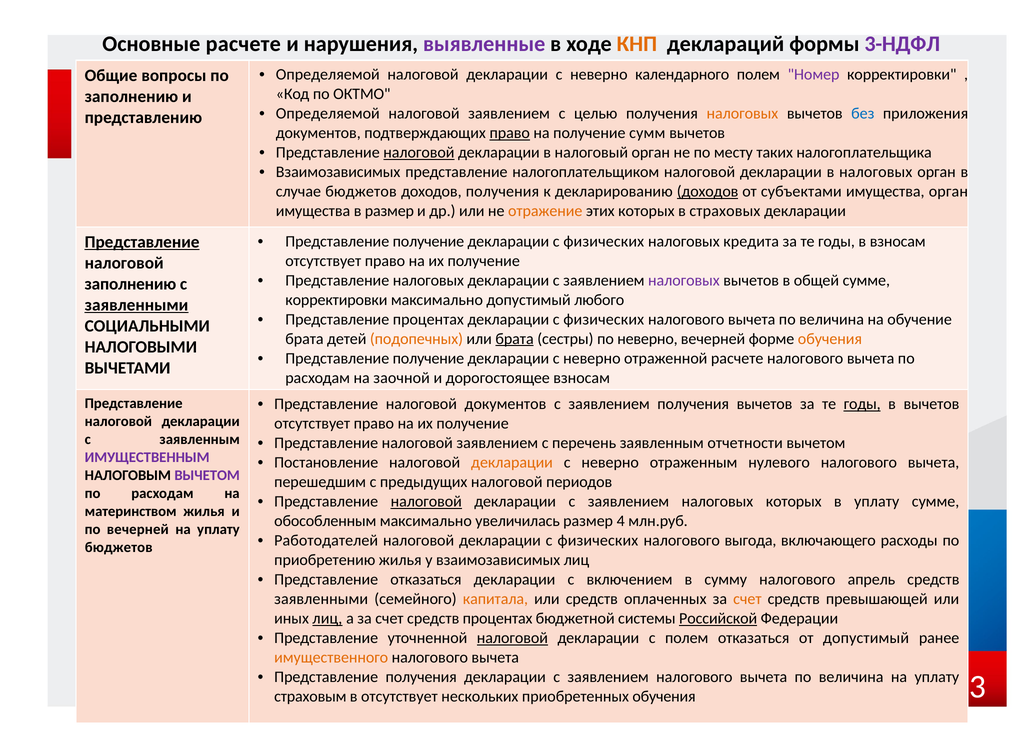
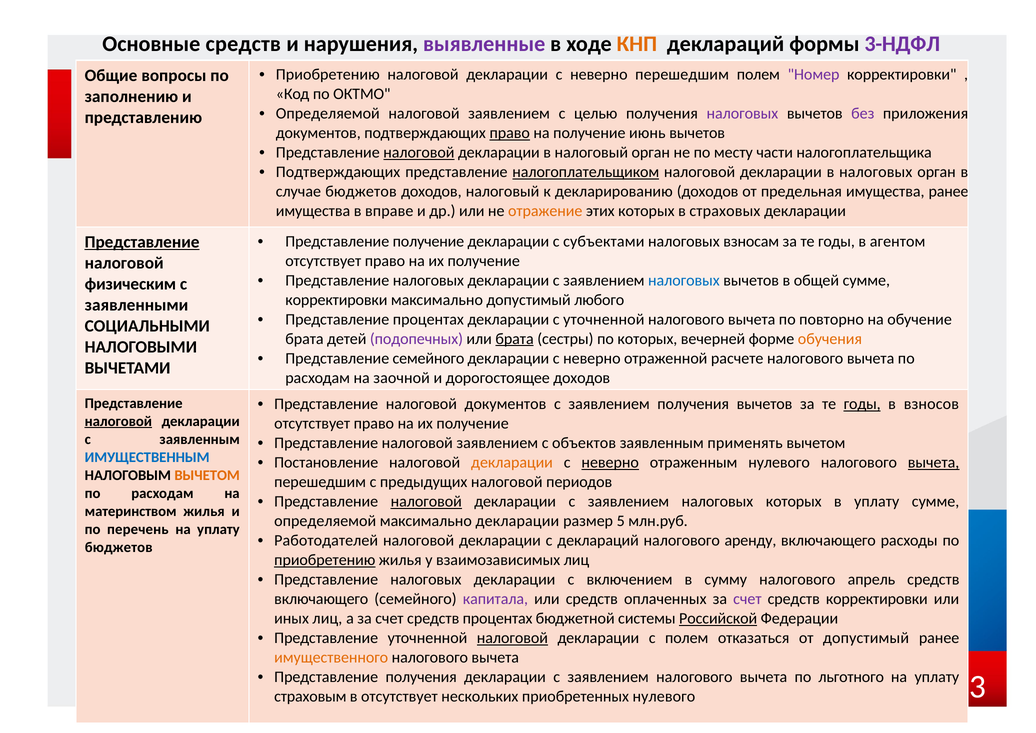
Основные расчете: расчете -> средств
Определяемой at (328, 75): Определяемой -> Приобретению
неверно календарного: календарного -> перешедшим
налоговых at (742, 114) colour: orange -> purple
без colour: blue -> purple
сумм: сумм -> июнь
таких: таких -> части
Взаимозависимых at (338, 172): Взаимозависимых -> Подтверждающих
налогоплательщиком underline: none -> present
доходов получения: получения -> налоговый
доходов at (708, 192) underline: present -> none
субъектами: субъектами -> предельная
имущества орган: орган -> ранее
в размер: размер -> вправе
физических at (604, 241): физических -> субъектами
кредита: кредита -> взносам
в взносам: взносам -> агентом
налоговых at (684, 280) colour: purple -> blue
заполнению at (130, 284): заполнению -> физическим
заявленными at (137, 305) underline: present -> none
физических at (604, 319): физических -> уточненной
величина at (832, 319): величина -> повторно
подопечных colour: orange -> purple
по неверно: неверно -> которых
получение at (428, 358): получение -> семейного
дорогостоящее взносам: взносам -> доходов
в вычетов: вычетов -> взносов
налоговой at (118, 421) underline: none -> present
перечень: перечень -> объектов
отчетности: отчетности -> применять
ИМУЩЕСТВЕННЫМ colour: purple -> blue
неверно at (610, 462) underline: none -> present
вычета at (934, 462) underline: none -> present
ВЫЧЕТОМ at (207, 475) colour: purple -> orange
обособленным at (325, 521): обособленным -> определяемой
максимально увеличилась: увеличилась -> декларации
4: 4 -> 5
по вечерней: вечерней -> перечень
налоговой декларации с физических: физических -> деклараций
выгода: выгода -> аренду
приобретению at (325, 560) underline: none -> present
отказаться at (426, 579): отказаться -> налоговых
заявленными at (321, 599): заявленными -> включающего
капитала colour: orange -> purple
счет at (747, 599) colour: orange -> purple
средств превышающей: превышающей -> корректировки
лиц at (327, 618) underline: present -> none
величина at (851, 677): величина -> льготного
приобретенных обучения: обучения -> нулевого
